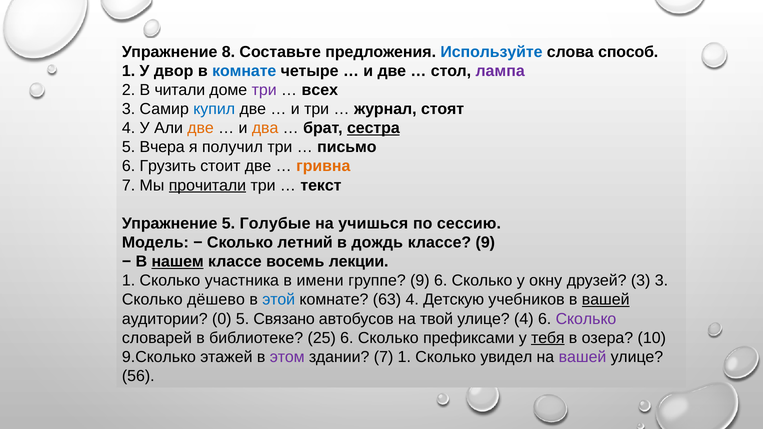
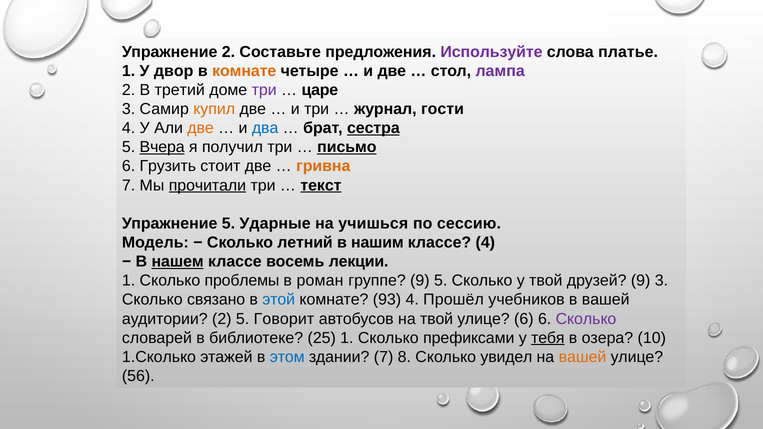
Упражнение 8: 8 -> 2
Используйте colour: blue -> purple
способ: способ -> платье
комнате at (244, 71) colour: blue -> orange
читали: читали -> третий
всех: всех -> царе
купил colour: blue -> orange
стоят: стоят -> гости
два colour: orange -> blue
Вчера underline: none -> present
письмо underline: none -> present
текст underline: none -> present
Голубые: Голубые -> Ударные
дождь: дождь -> нашим
классе 9: 9 -> 4
участника: участника -> проблемы
имени: имени -> роман
9 6: 6 -> 5
у окну: окну -> твой
друзей 3: 3 -> 9
дёшево: дёшево -> связано
63: 63 -> 93
Детскую: Детскую -> Прошёл
вашей at (606, 300) underline: present -> none
аудитории 0: 0 -> 2
Связано: Связано -> Говорит
улице 4: 4 -> 6
25 6: 6 -> 1
9.Сколько: 9.Сколько -> 1.Сколько
этом colour: purple -> blue
7 1: 1 -> 8
вашей at (583, 357) colour: purple -> orange
